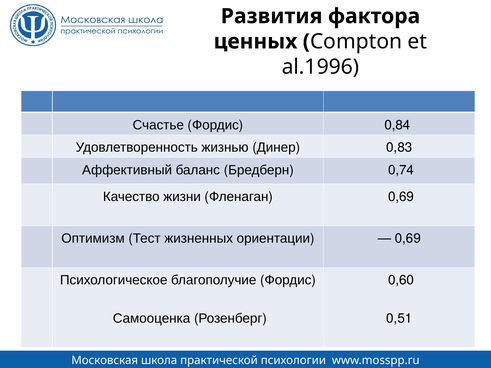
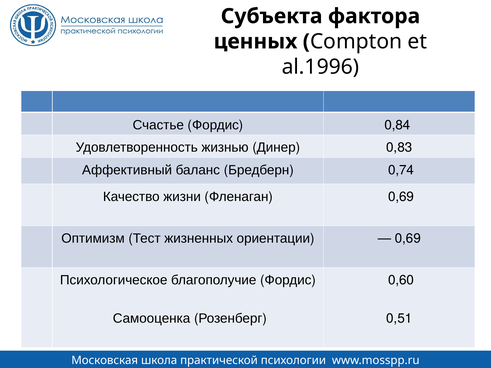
Развития: Развития -> Субъекта
